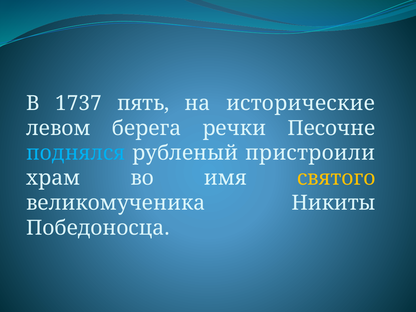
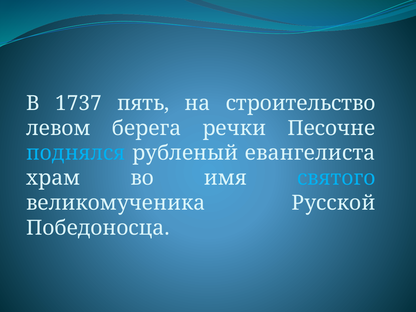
исторические: исторические -> строительство
пристроили: пристроили -> евангелиста
святого colour: yellow -> light blue
Никиты: Никиты -> Русской
